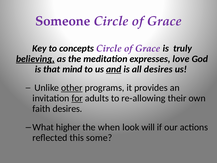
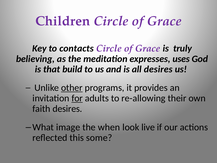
Someone: Someone -> Children
concepts: concepts -> contacts
believing underline: present -> none
love: love -> uses
mind: mind -> build
and underline: present -> none
higher: higher -> image
will: will -> live
